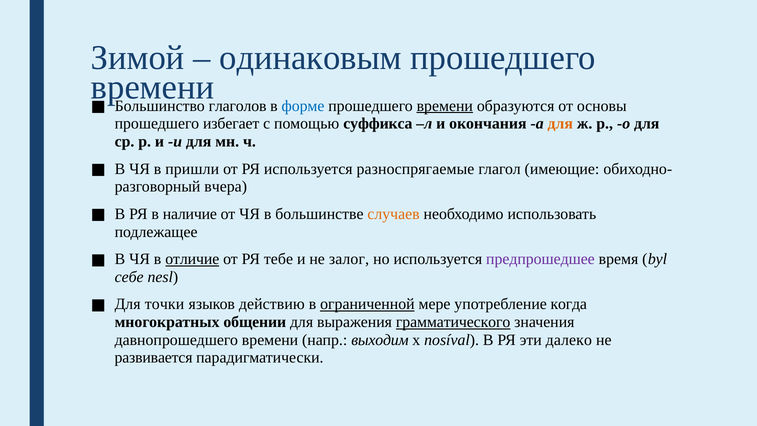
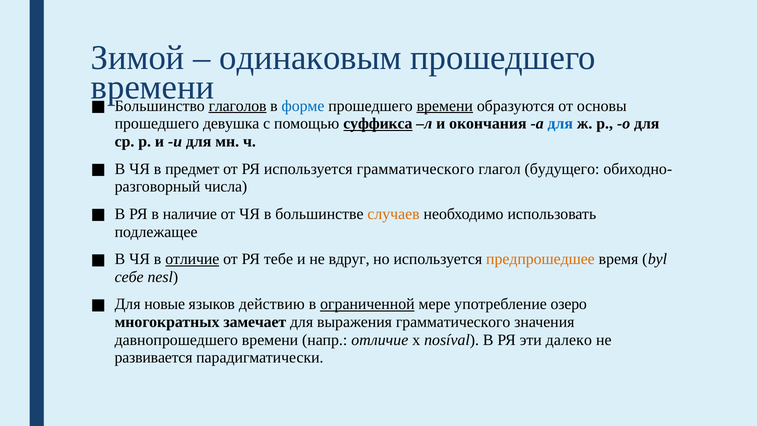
глаголов underline: none -> present
избегает: избегает -> девушка
суффикса underline: none -> present
для at (560, 124) colour: orange -> blue
пришли: пришли -> предмет
используется разноспрягаемые: разноспрягаемые -> грамматического
имеющие: имеющие -> будущего
вчера: вчера -> числа
залог: залог -> вдруг
предпрошедшее colour: purple -> orange
точки: точки -> новые
когда: когда -> озеро
общении: общении -> замечает
грамматического at (453, 322) underline: present -> none
напр выходим: выходим -> отличие
